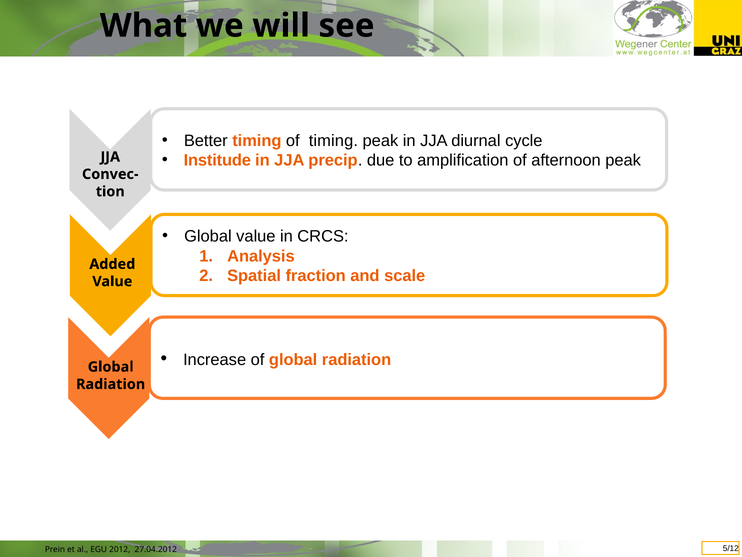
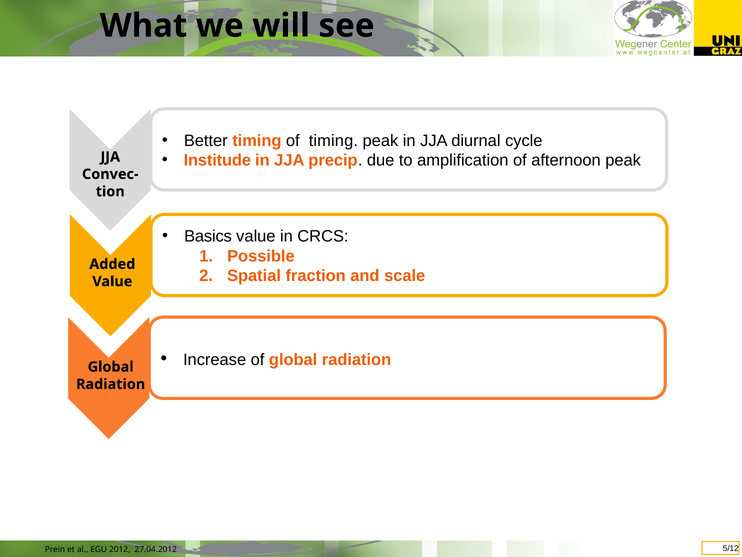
Global at (208, 236): Global -> Basics
Analysis: Analysis -> Possible
